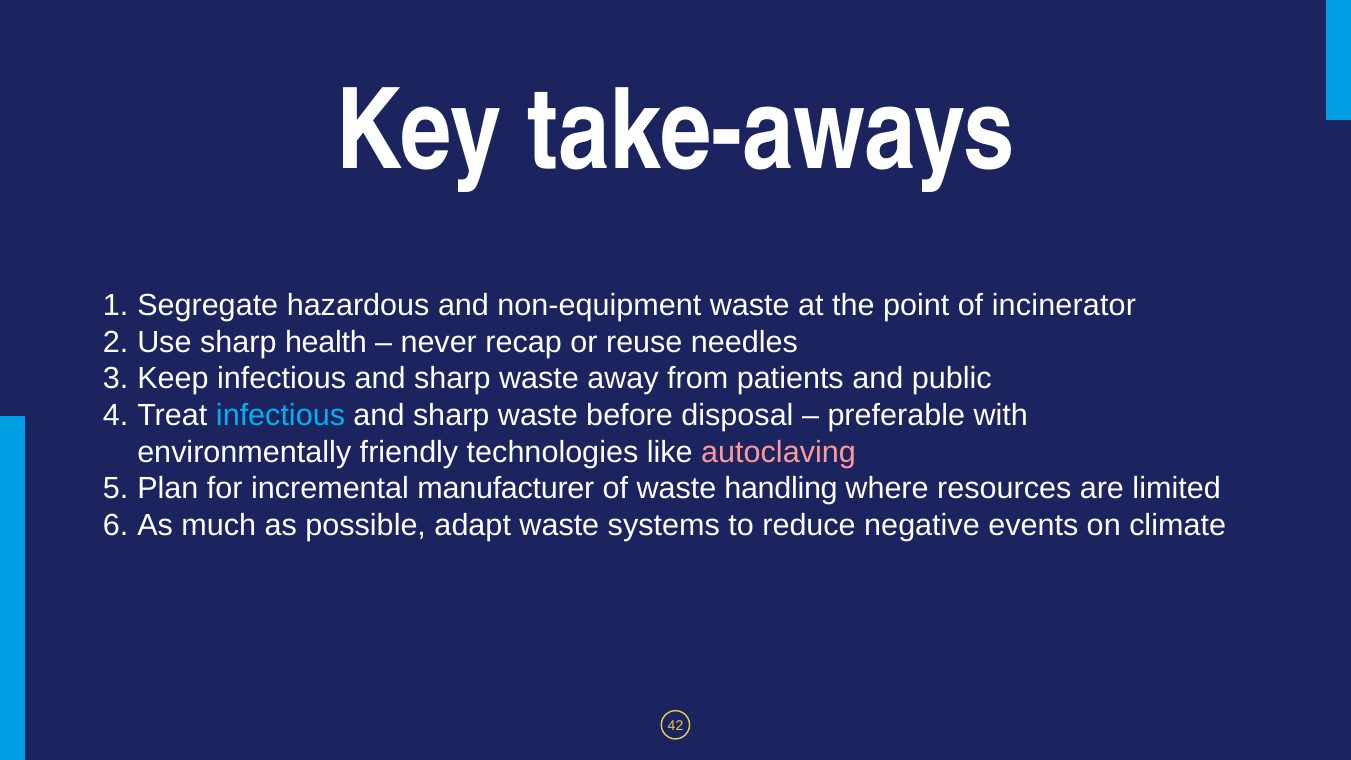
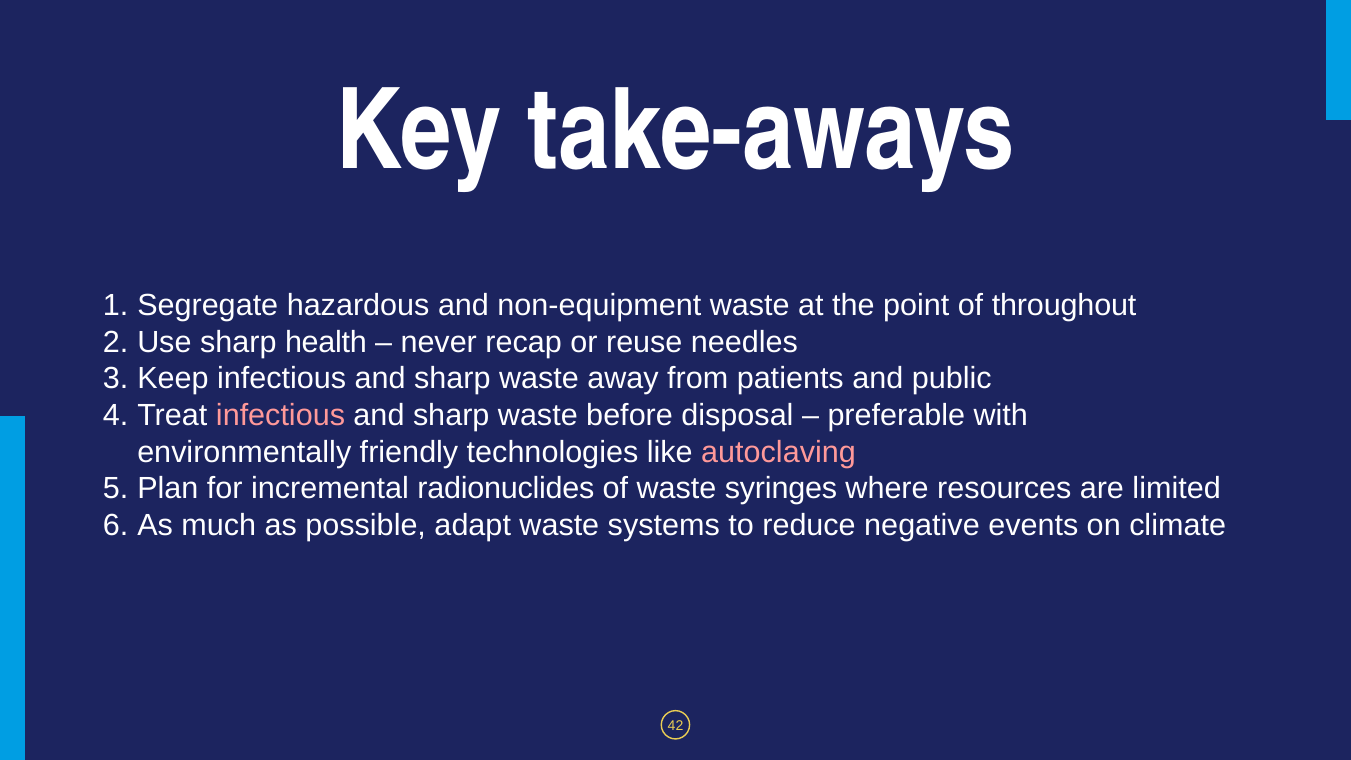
incinerator: incinerator -> throughout
infectious at (281, 415) colour: light blue -> pink
manufacturer: manufacturer -> radionuclides
handling: handling -> syringes
